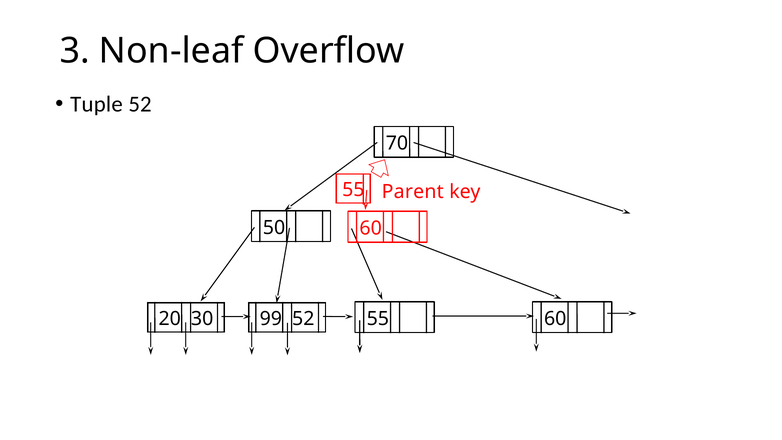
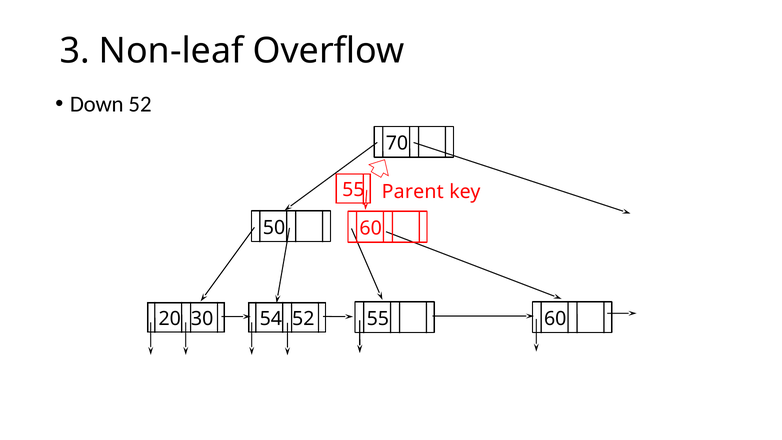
Tuple: Tuple -> Down
99: 99 -> 54
